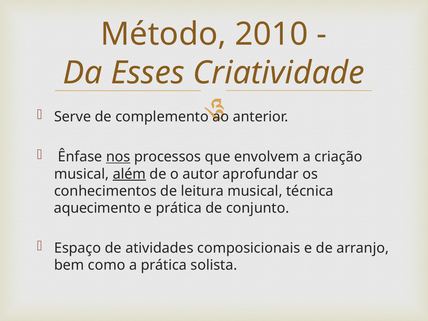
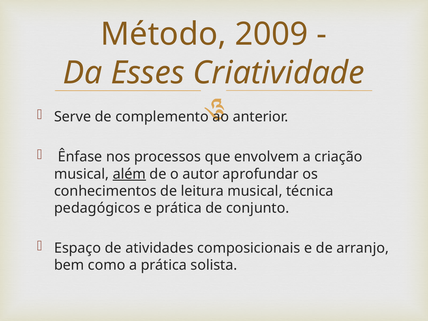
2010: 2010 -> 2009
nos underline: present -> none
aquecimento: aquecimento -> pedagógicos
